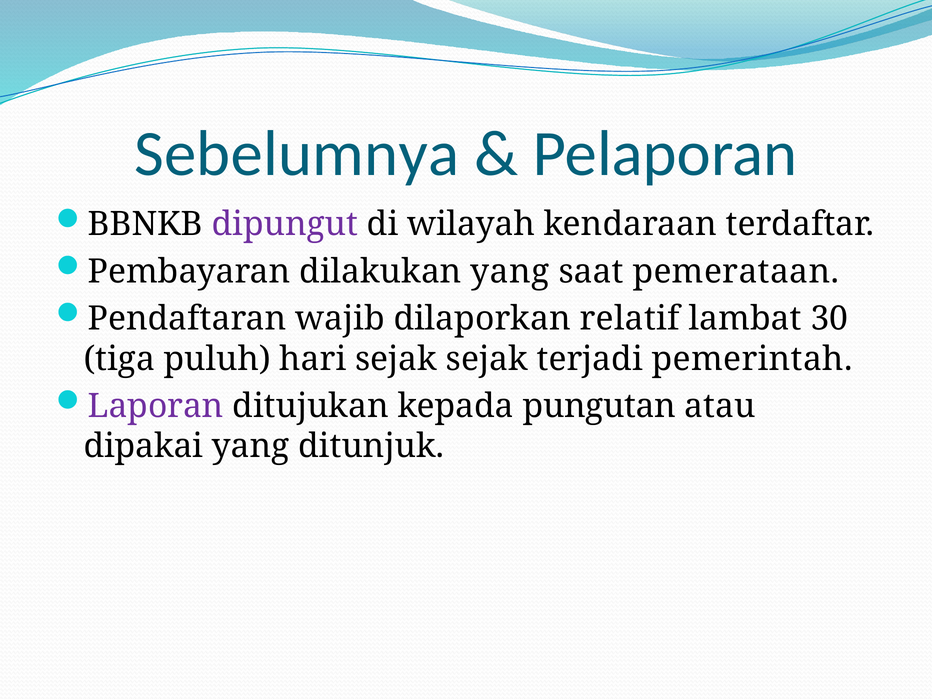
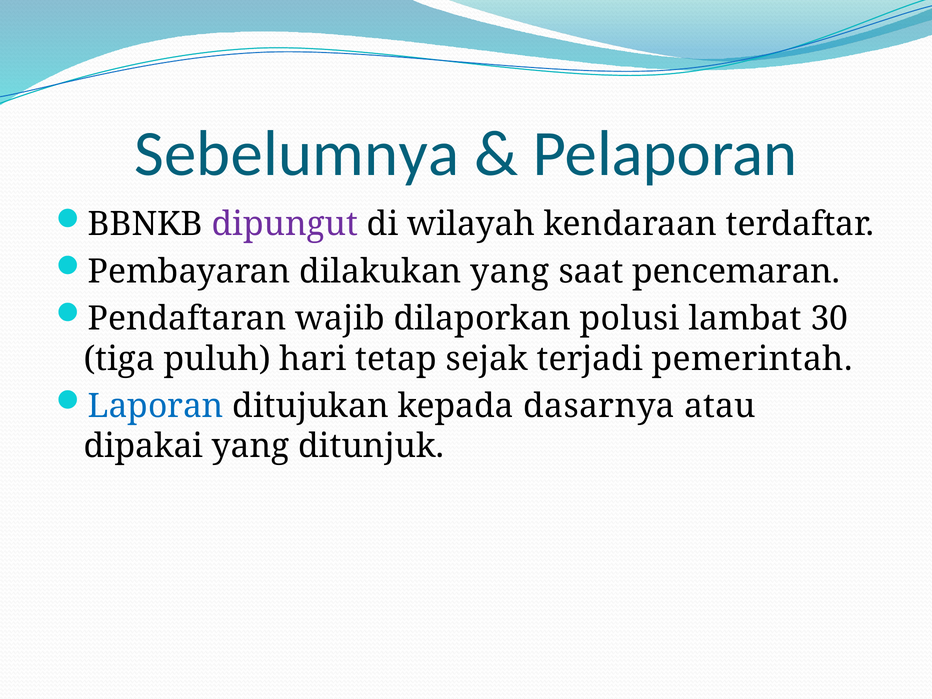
pemerataan: pemerataan -> pencemaran
relatif: relatif -> polusi
hari sejak: sejak -> tetap
Laporan colour: purple -> blue
pungutan: pungutan -> dasarnya
